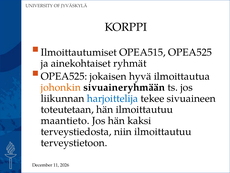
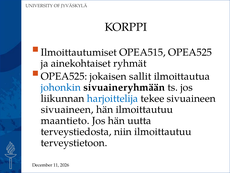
hyvä: hyvä -> sallit
johonkin colour: orange -> blue
toteutetaan at (67, 109): toteutetaan -> sivuaineen
kaksi: kaksi -> uutta
